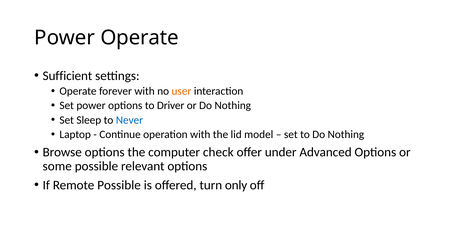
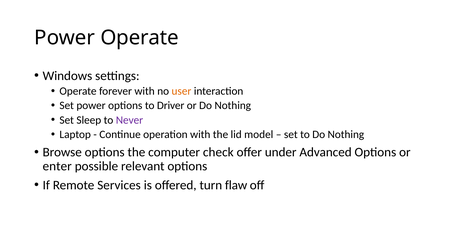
Sufficient: Sufficient -> Windows
Never colour: blue -> purple
some: some -> enter
Remote Possible: Possible -> Services
only: only -> flaw
